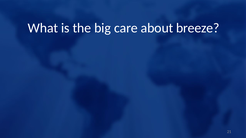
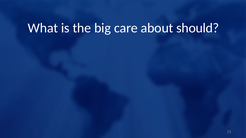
breeze: breeze -> should
